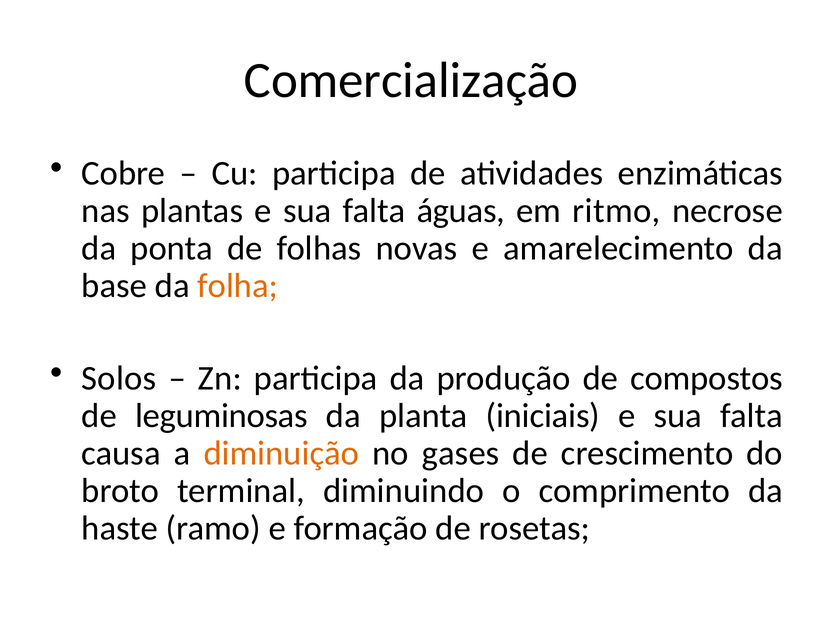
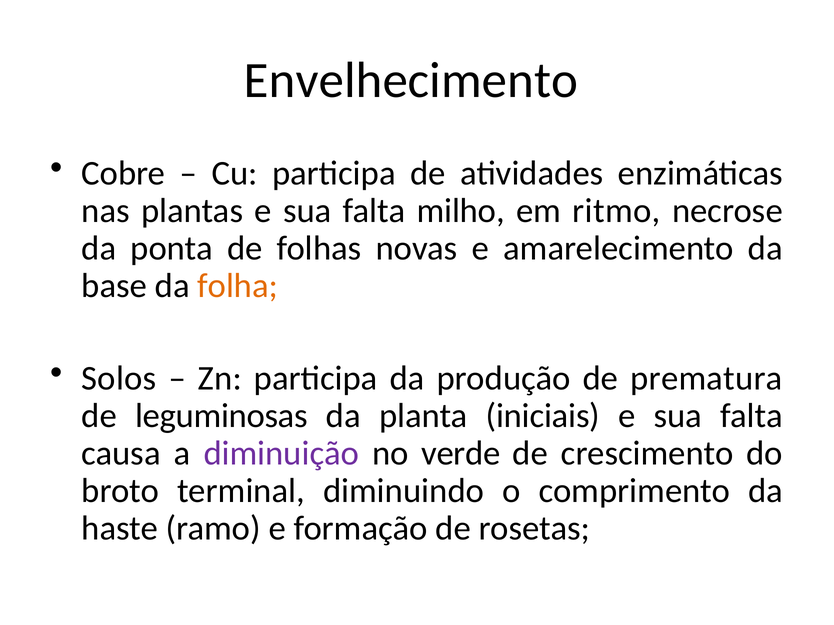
Comercialização: Comercialização -> Envelhecimento
águas: águas -> milho
compostos: compostos -> prematura
diminuição colour: orange -> purple
gases: gases -> verde
